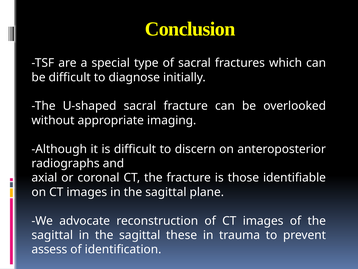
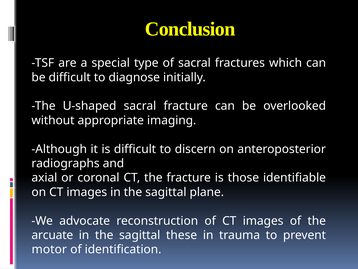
sagittal at (52, 235): sagittal -> arcuate
assess: assess -> motor
